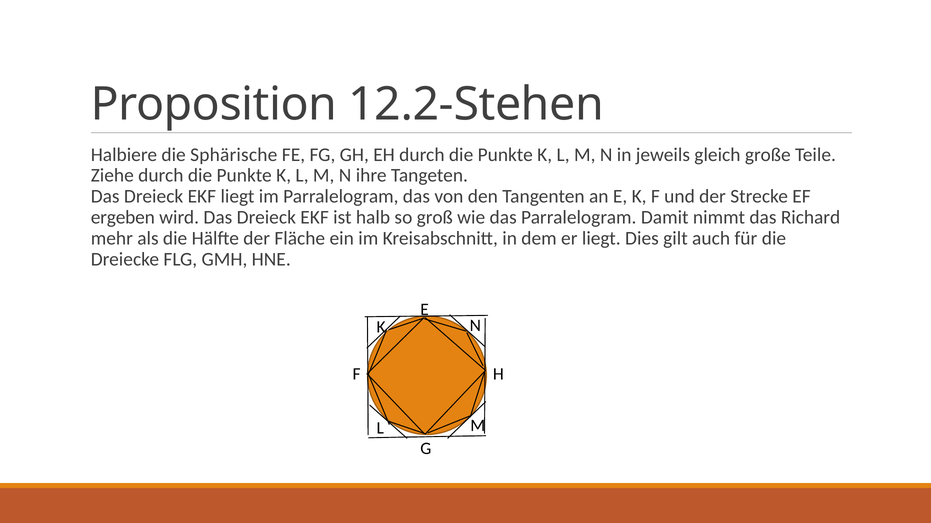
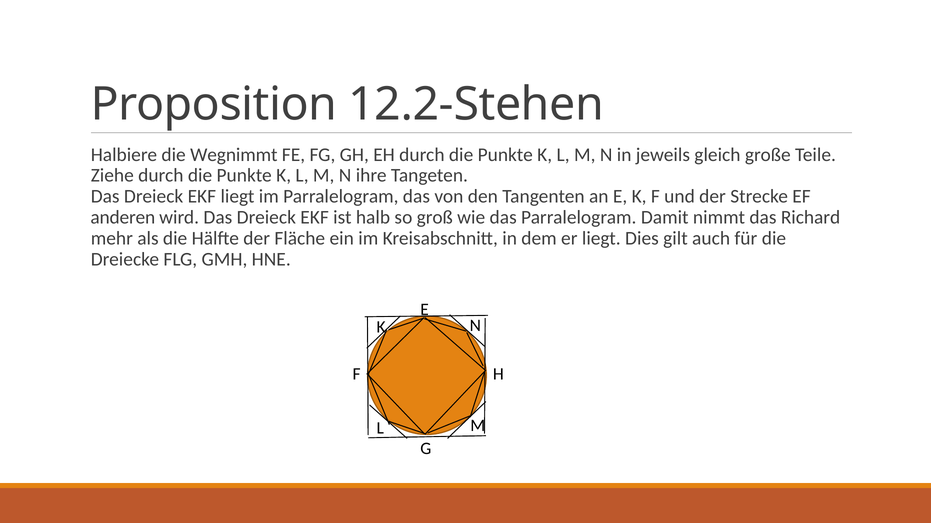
Sphärische: Sphärische -> Wegnimmt
ergeben: ergeben -> anderen
